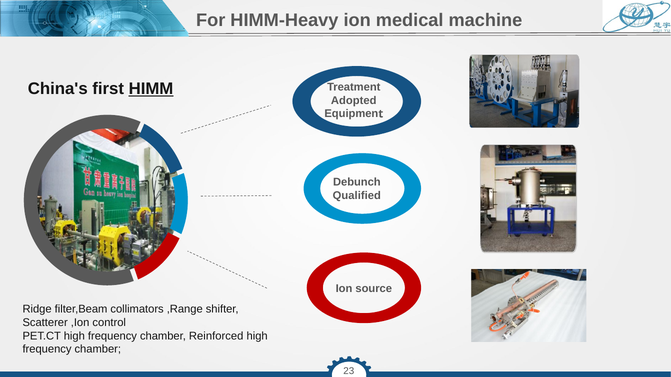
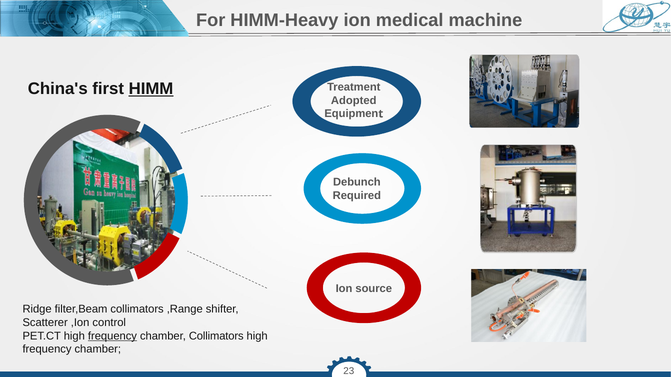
Qualified: Qualified -> Required
frequency at (112, 336) underline: none -> present
chamber Reinforced: Reinforced -> Collimators
